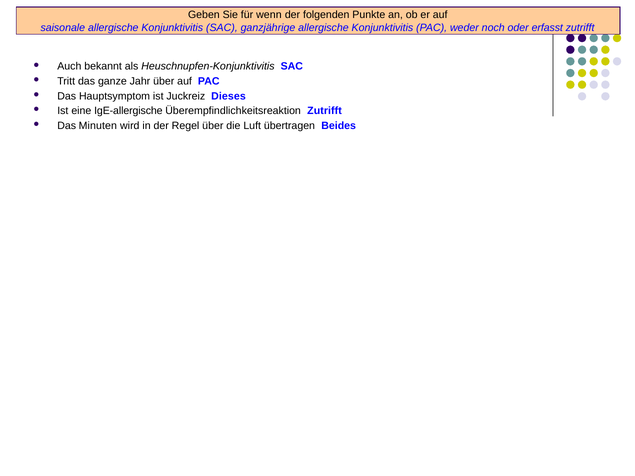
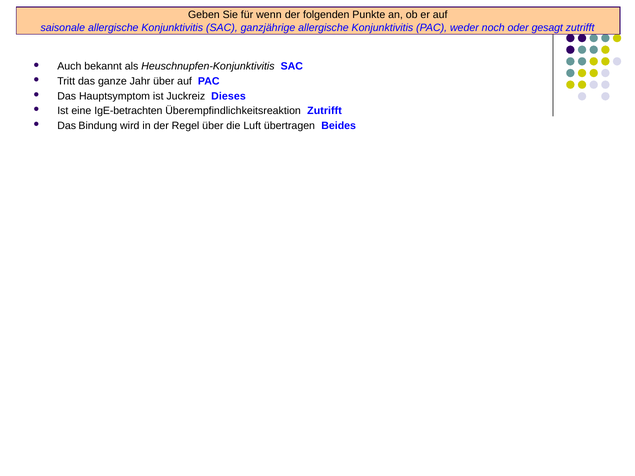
erfasst: erfasst -> gesagt
IgE-allergische: IgE-allergische -> IgE-betrachten
Minuten: Minuten -> Bindung
